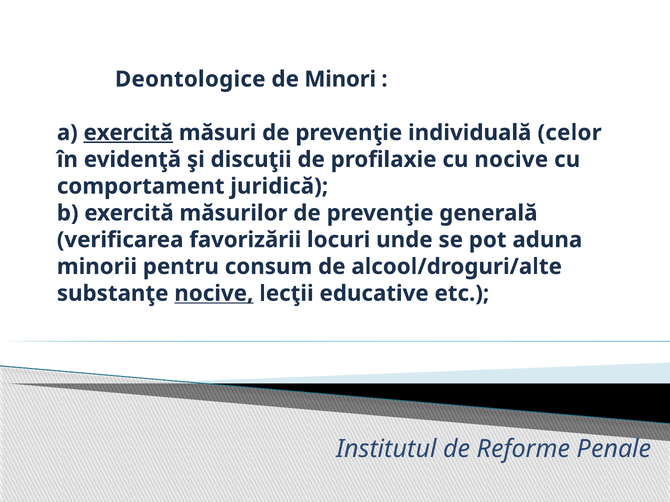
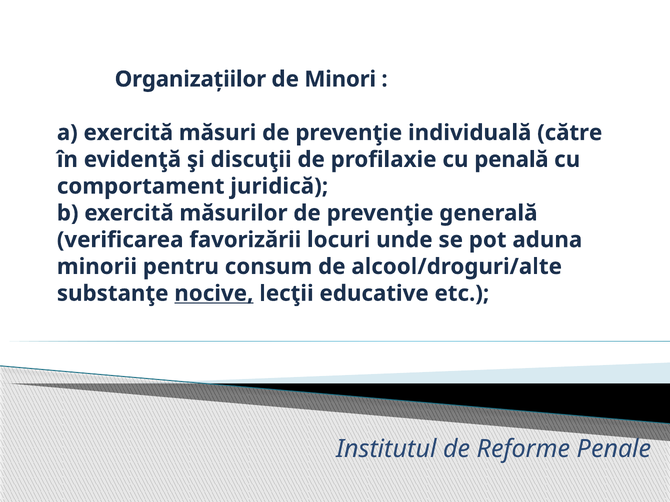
Deontologice: Deontologice -> Organizaţiilor
exercită at (128, 133) underline: present -> none
celor: celor -> către
cu nocive: nocive -> penală
